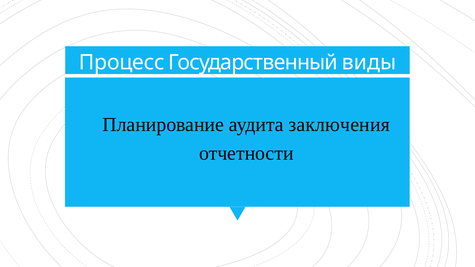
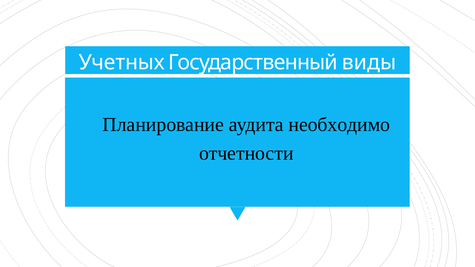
Процесс: Процесс -> Учетных
заключения: заключения -> необходимо
